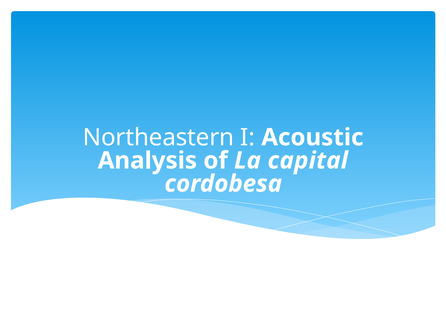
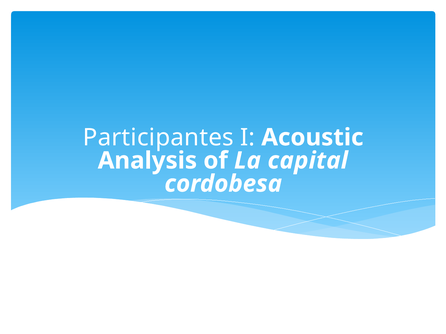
Northeastern: Northeastern -> Participantes
